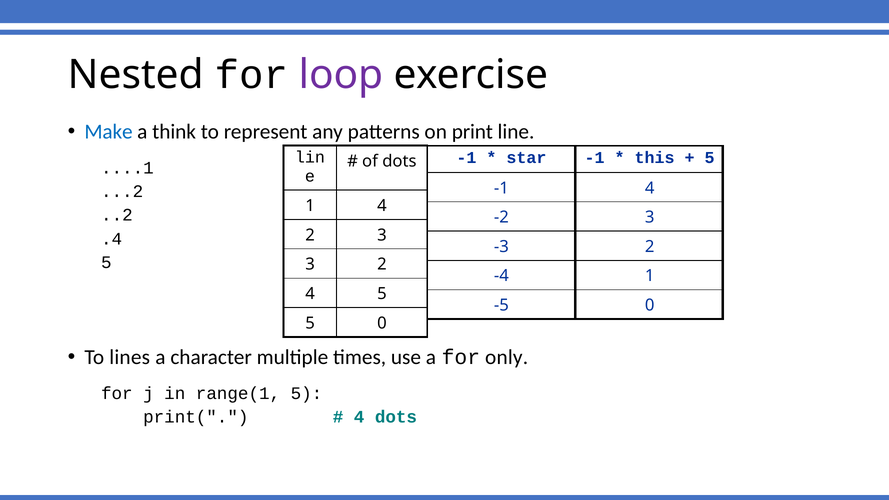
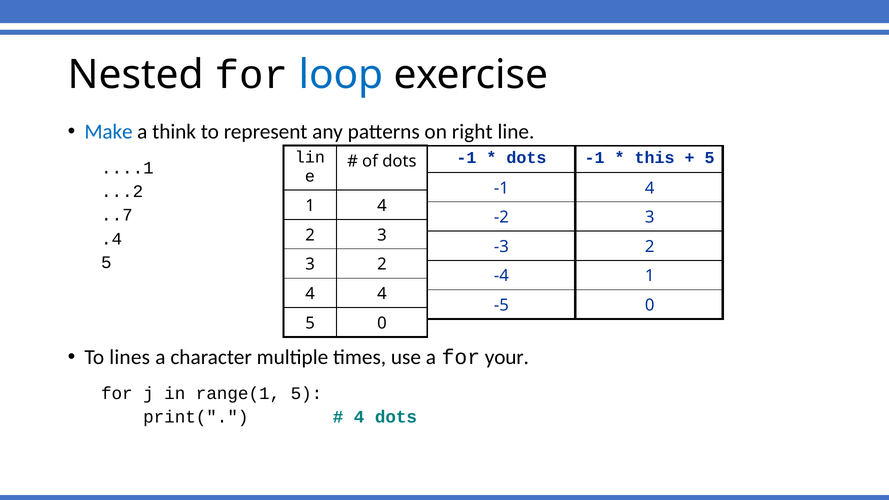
loop colour: purple -> blue
print: print -> right
star at (526, 158): star -> dots
..2: ..2 -> ..7
4 5: 5 -> 4
only: only -> your
